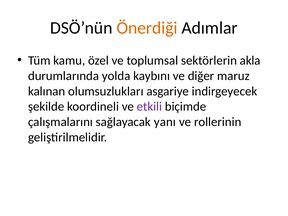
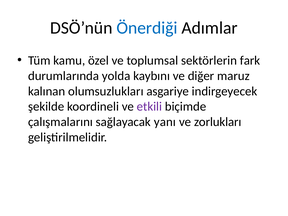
Önerdiği colour: orange -> blue
akla: akla -> fark
rollerinin: rollerinin -> zorlukları
